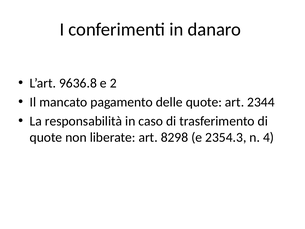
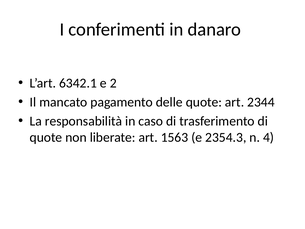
9636.8: 9636.8 -> 6342.1
8298: 8298 -> 1563
